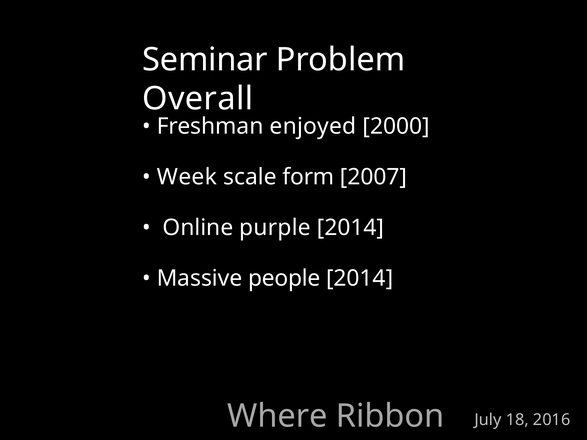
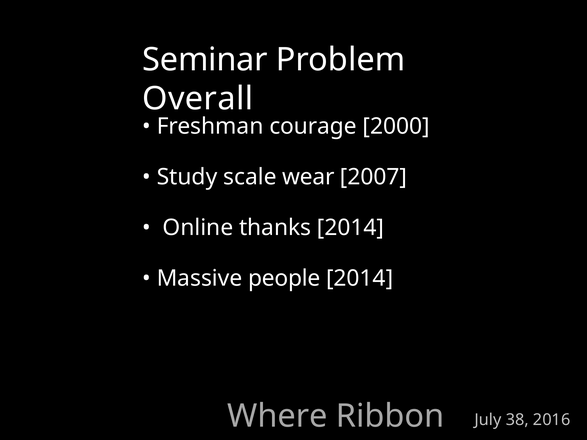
enjoyed: enjoyed -> courage
Week: Week -> Study
form: form -> wear
purple: purple -> thanks
18: 18 -> 38
